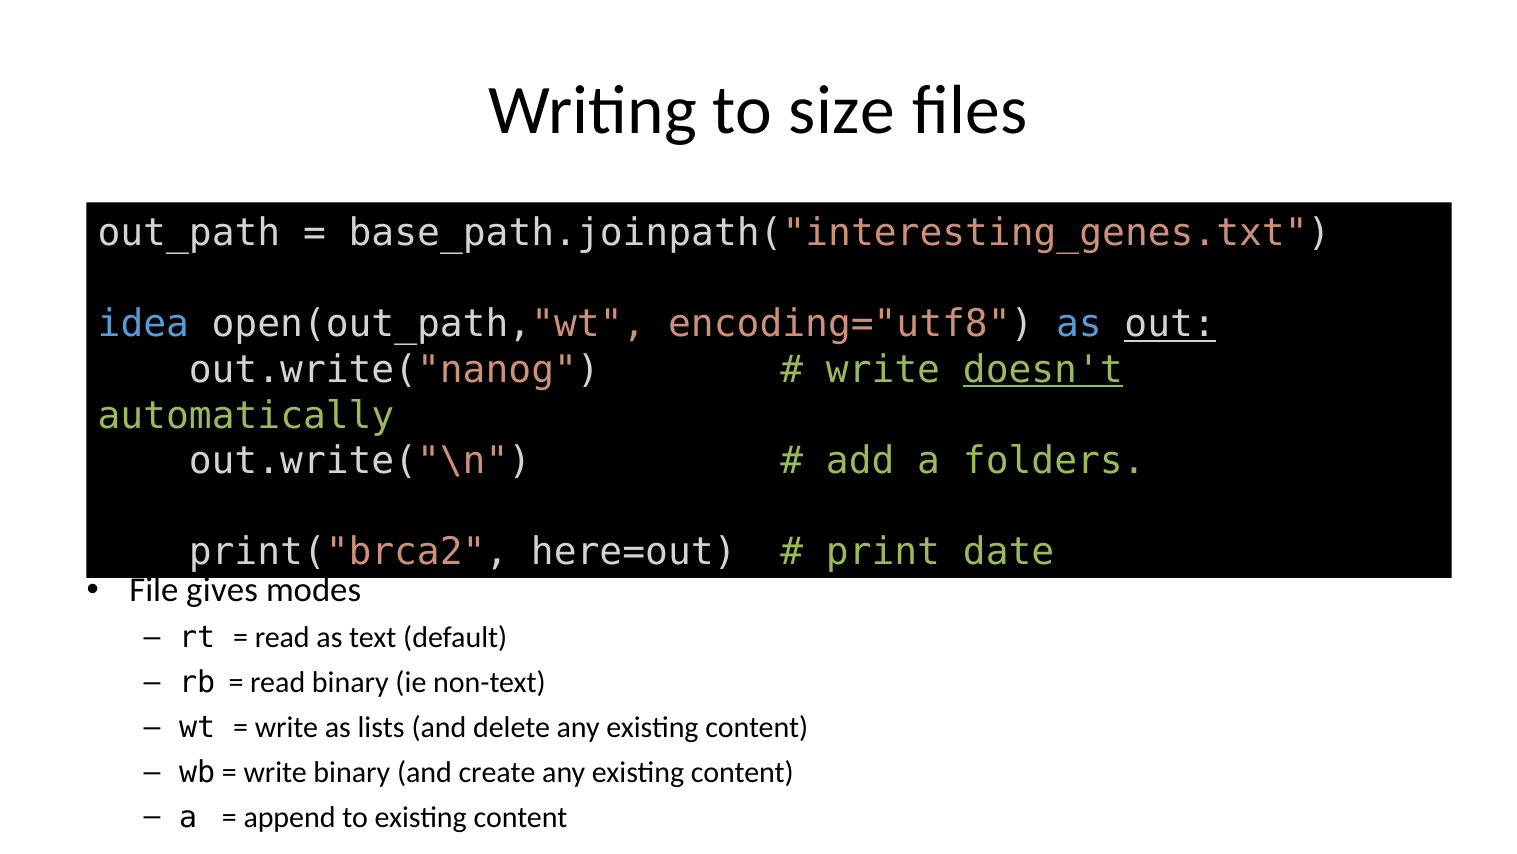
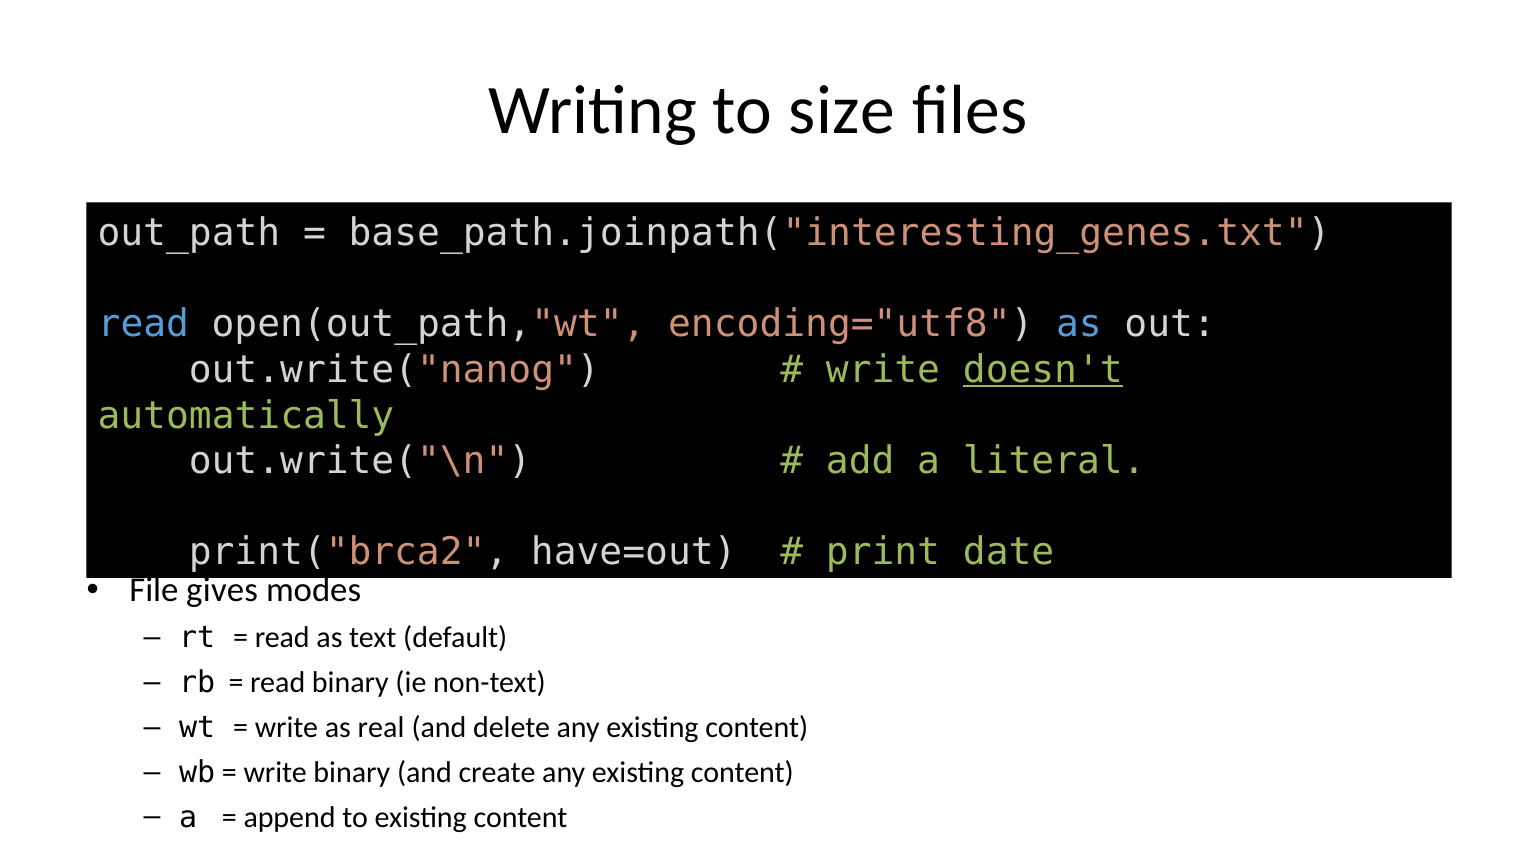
idea at (143, 324): idea -> read
out underline: present -> none
folders: folders -> literal
here=out: here=out -> have=out
lists: lists -> real
